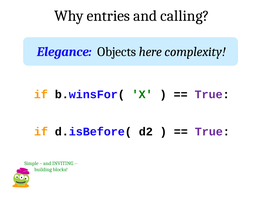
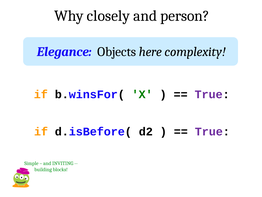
entries: entries -> closely
calling: calling -> person
